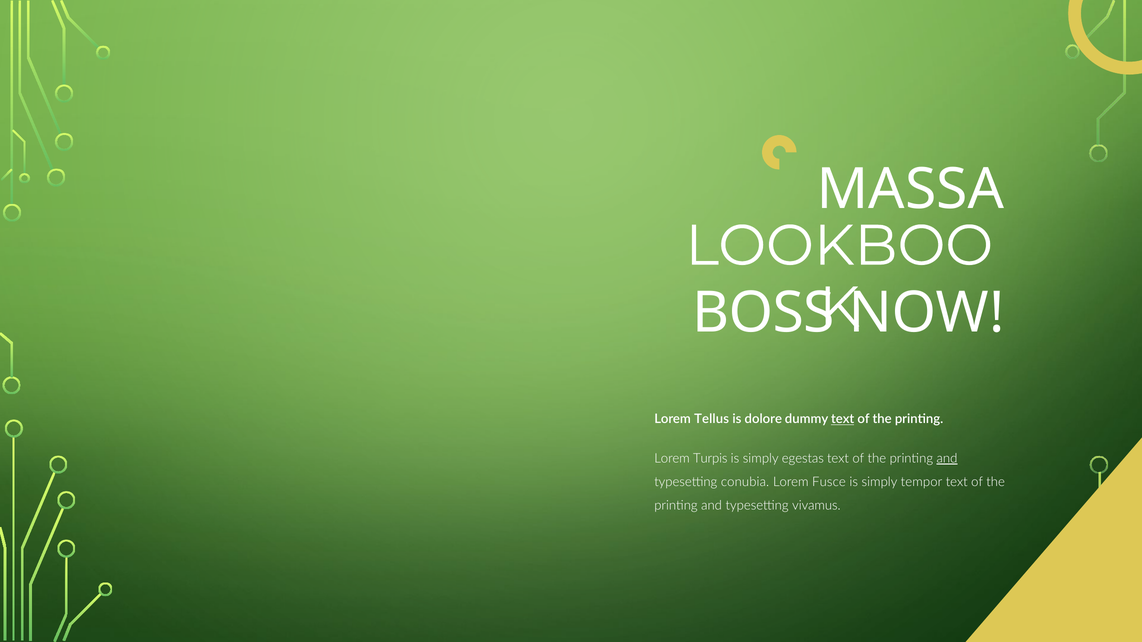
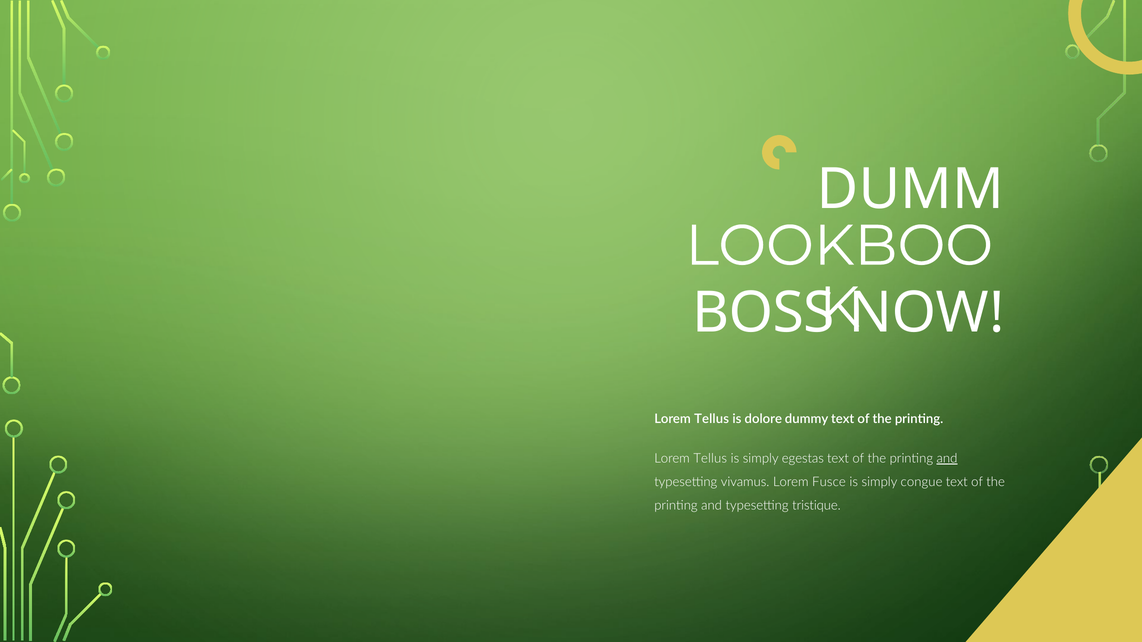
MASSA: MASSA -> DUMM
text at (843, 419) underline: present -> none
Turpis at (710, 459): Turpis -> Tellus
conubia: conubia -> vivamus
tempor: tempor -> congue
vivamus: vivamus -> tristique
